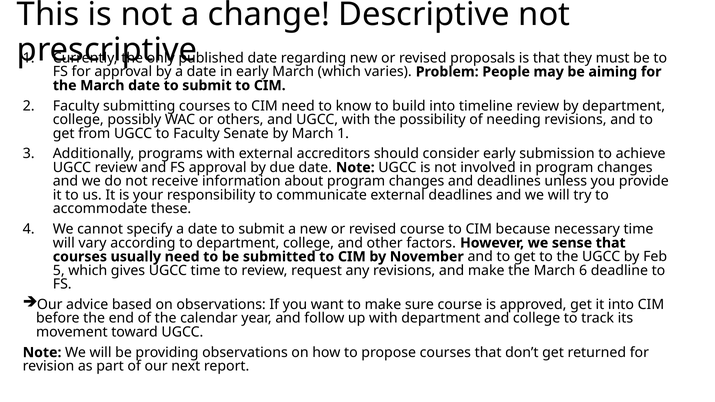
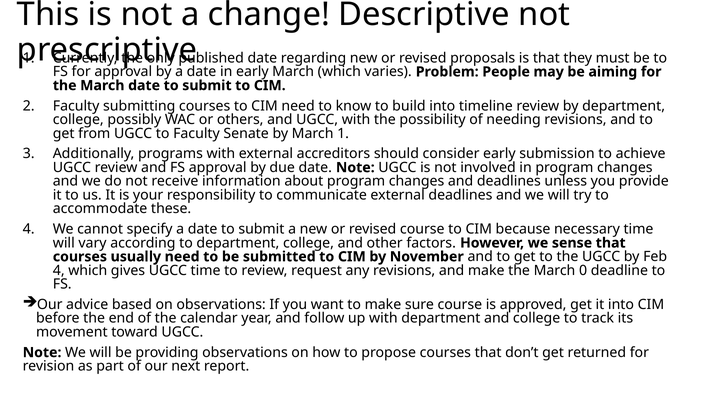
5 at (59, 271): 5 -> 4
6: 6 -> 0
